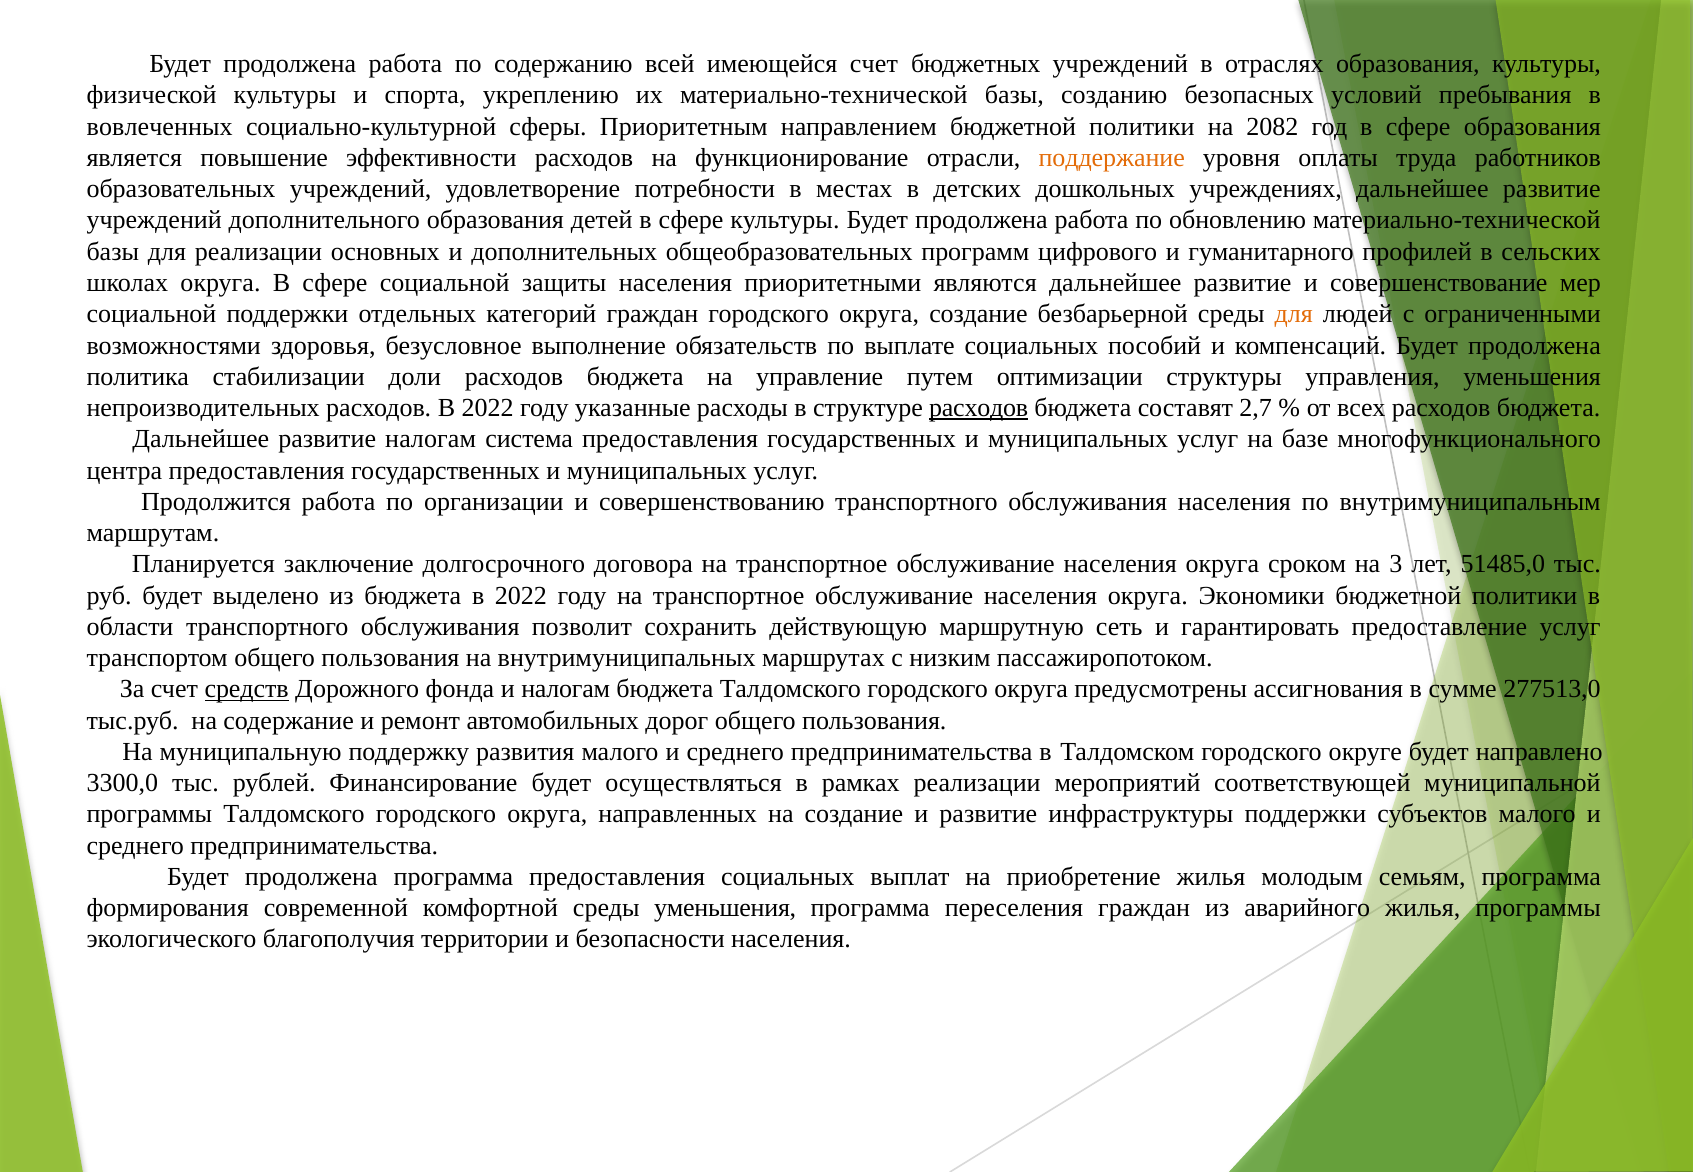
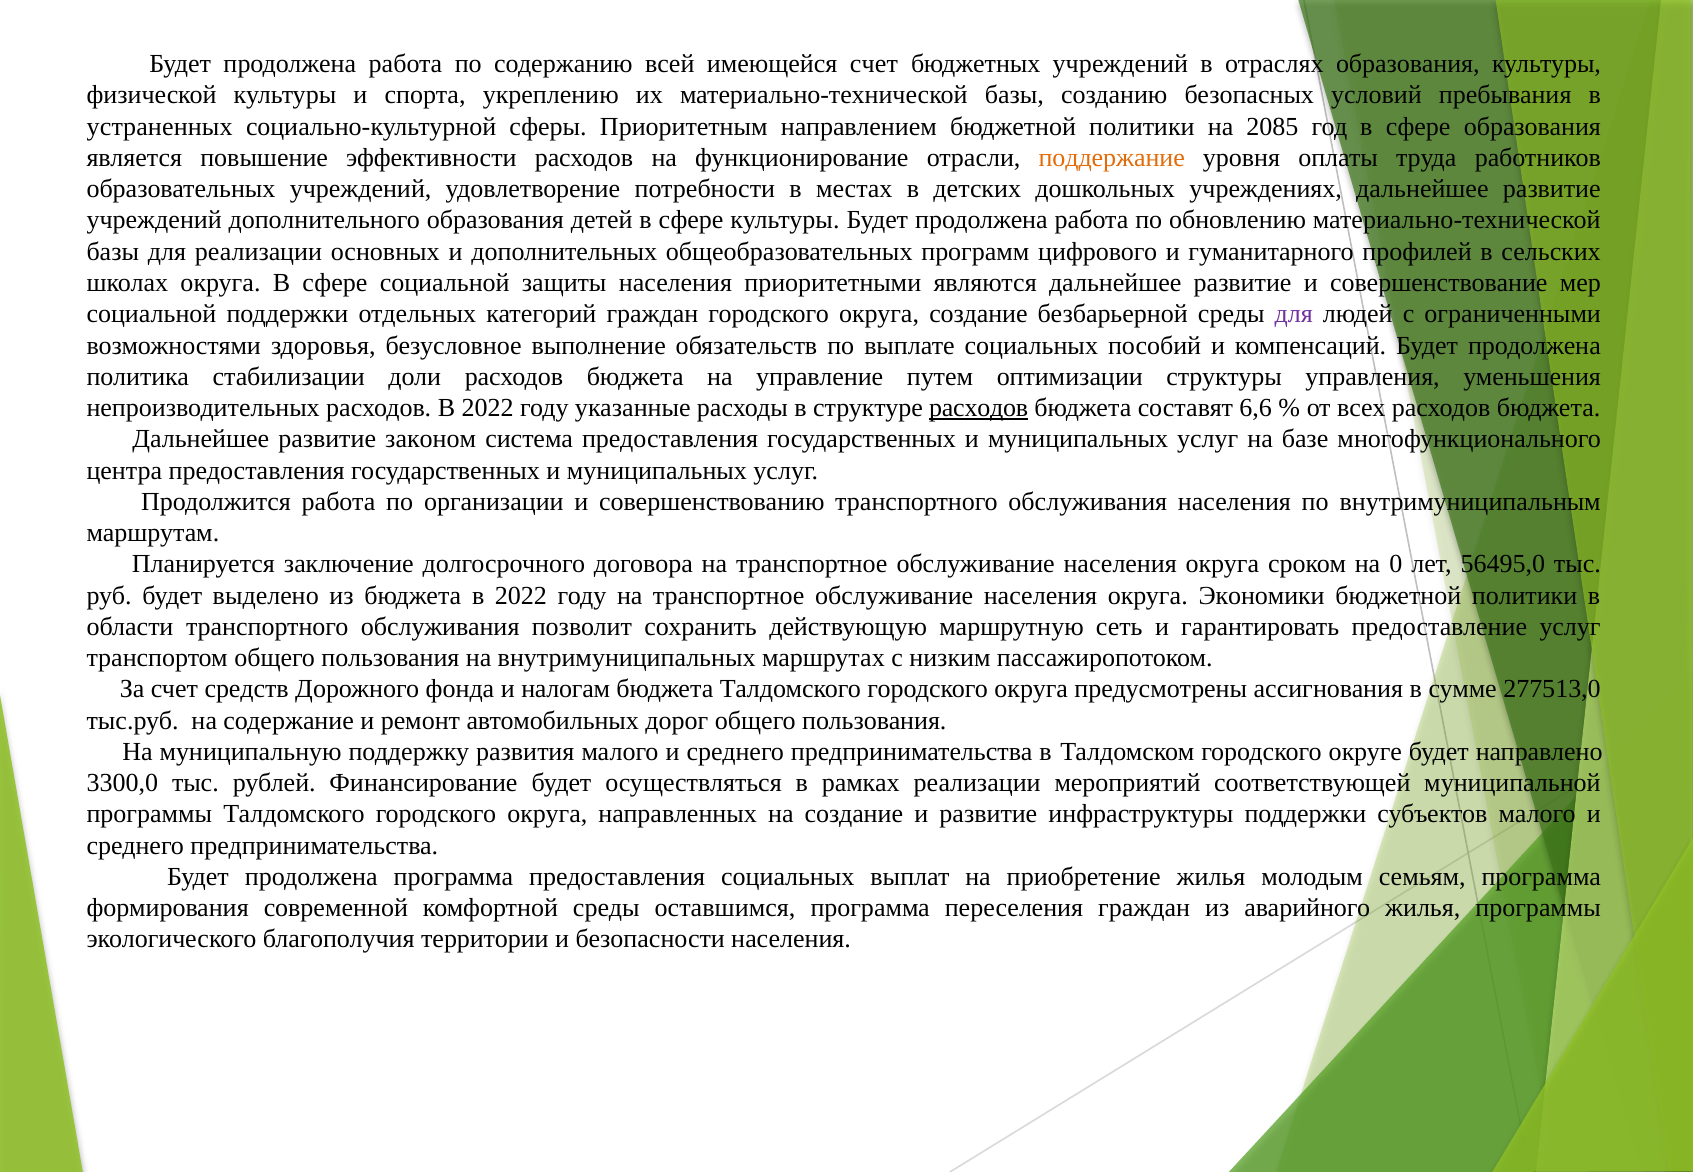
вовлеченных: вовлеченных -> устраненных
2082: 2082 -> 2085
для at (1294, 314) colour: orange -> purple
2,7: 2,7 -> 6,6
развитие налогам: налогам -> законом
3: 3 -> 0
51485,0: 51485,0 -> 56495,0
средств underline: present -> none
среды уменьшения: уменьшения -> оставшимся
